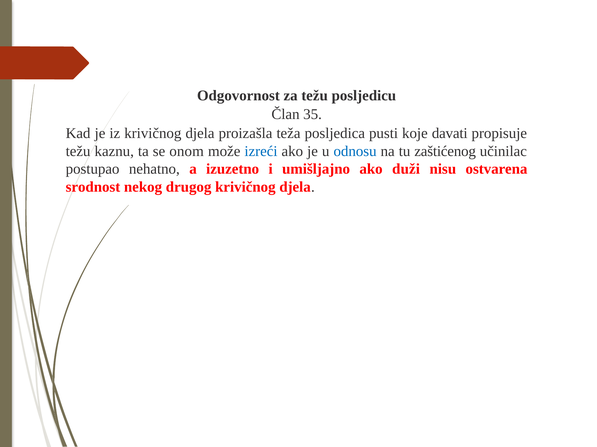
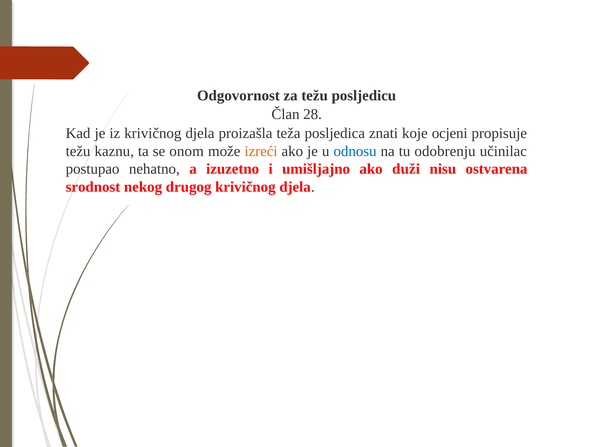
35: 35 -> 28
pusti: pusti -> znati
davati: davati -> ocjeni
izreći colour: blue -> orange
zaštićenog: zaštićenog -> odobrenju
